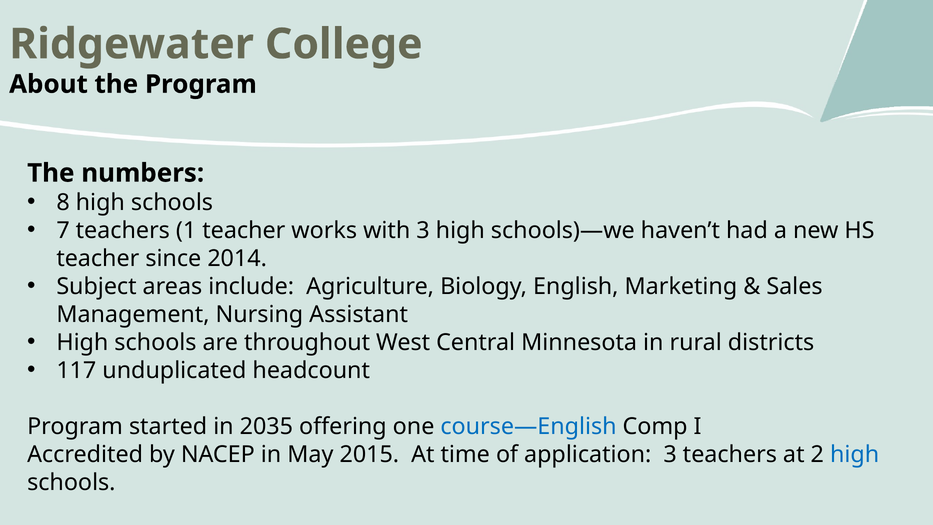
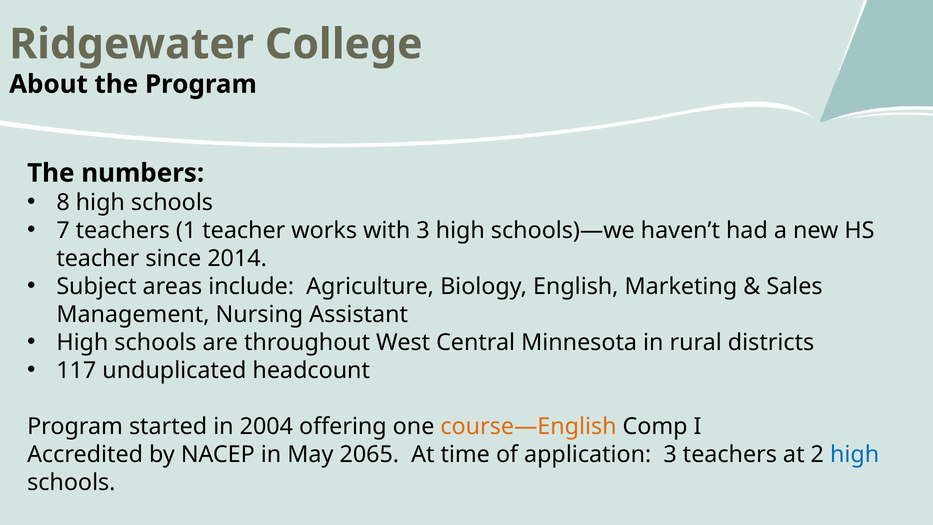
2035: 2035 -> 2004
course—English colour: blue -> orange
2015: 2015 -> 2065
